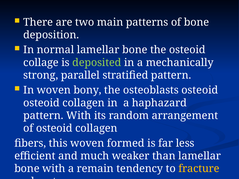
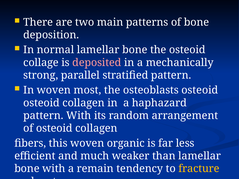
deposited colour: light green -> pink
bony: bony -> most
formed: formed -> organic
